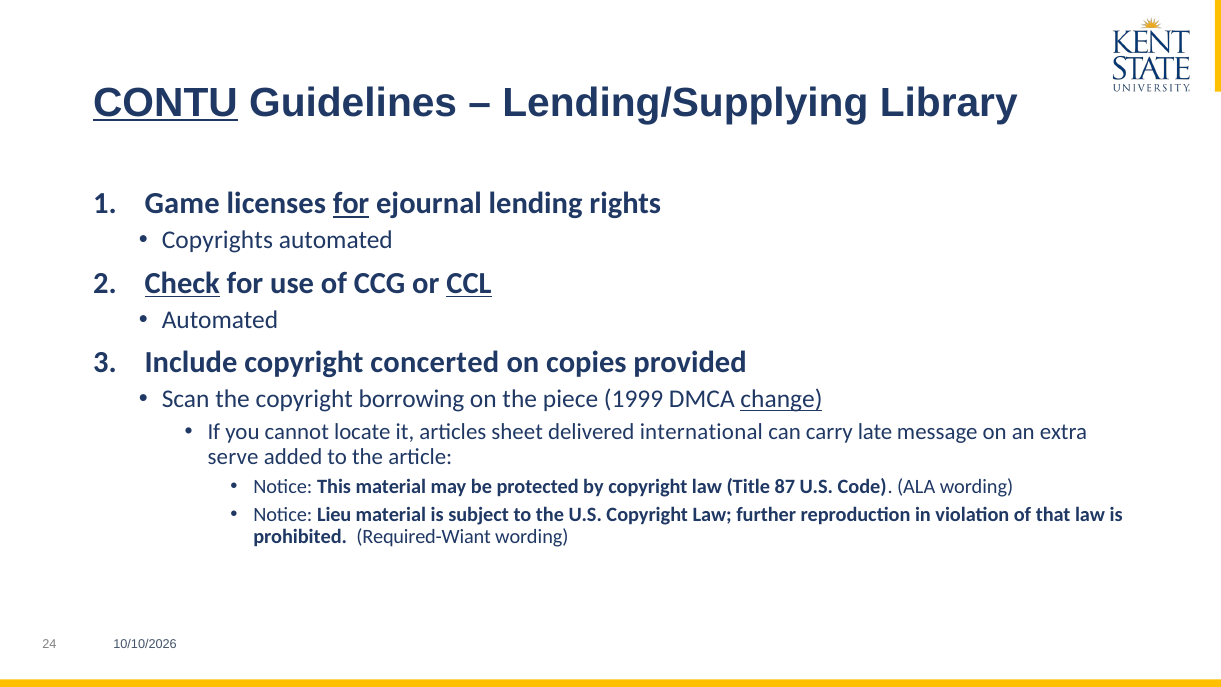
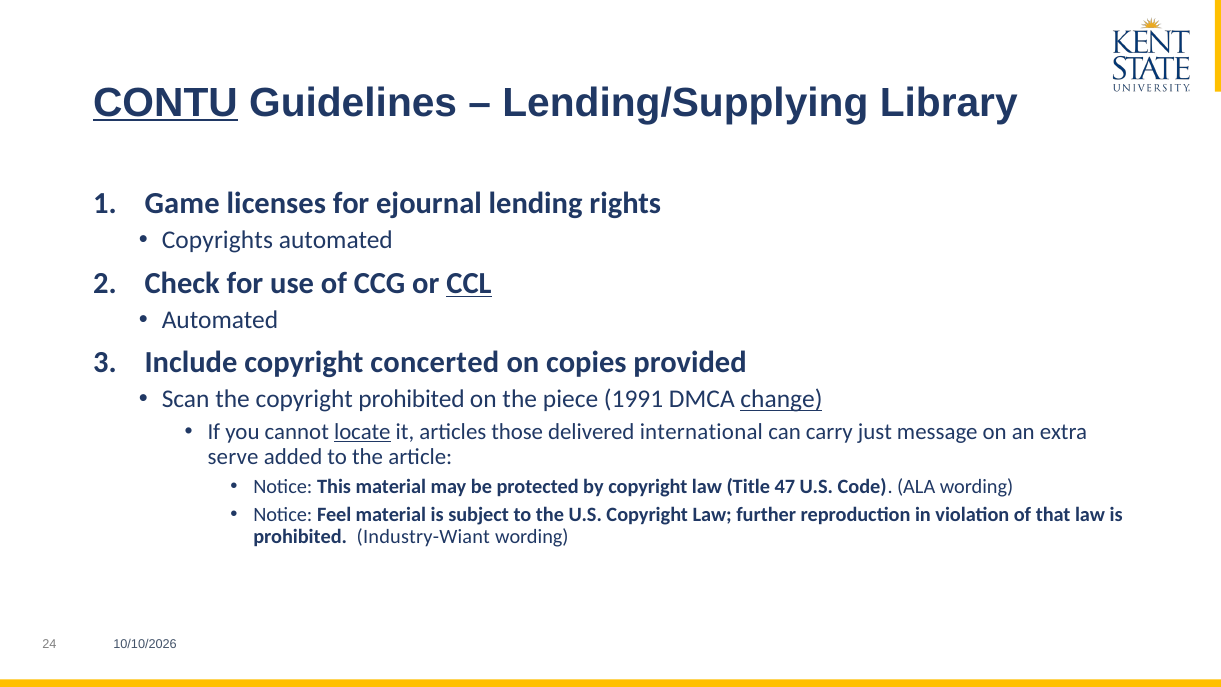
for at (351, 204) underline: present -> none
Check underline: present -> none
copyright borrowing: borrowing -> prohibited
1999: 1999 -> 1991
locate underline: none -> present
sheet: sheet -> those
late: late -> just
87: 87 -> 47
Lieu: Lieu -> Feel
Required-Wiant: Required-Wiant -> Industry-Wiant
